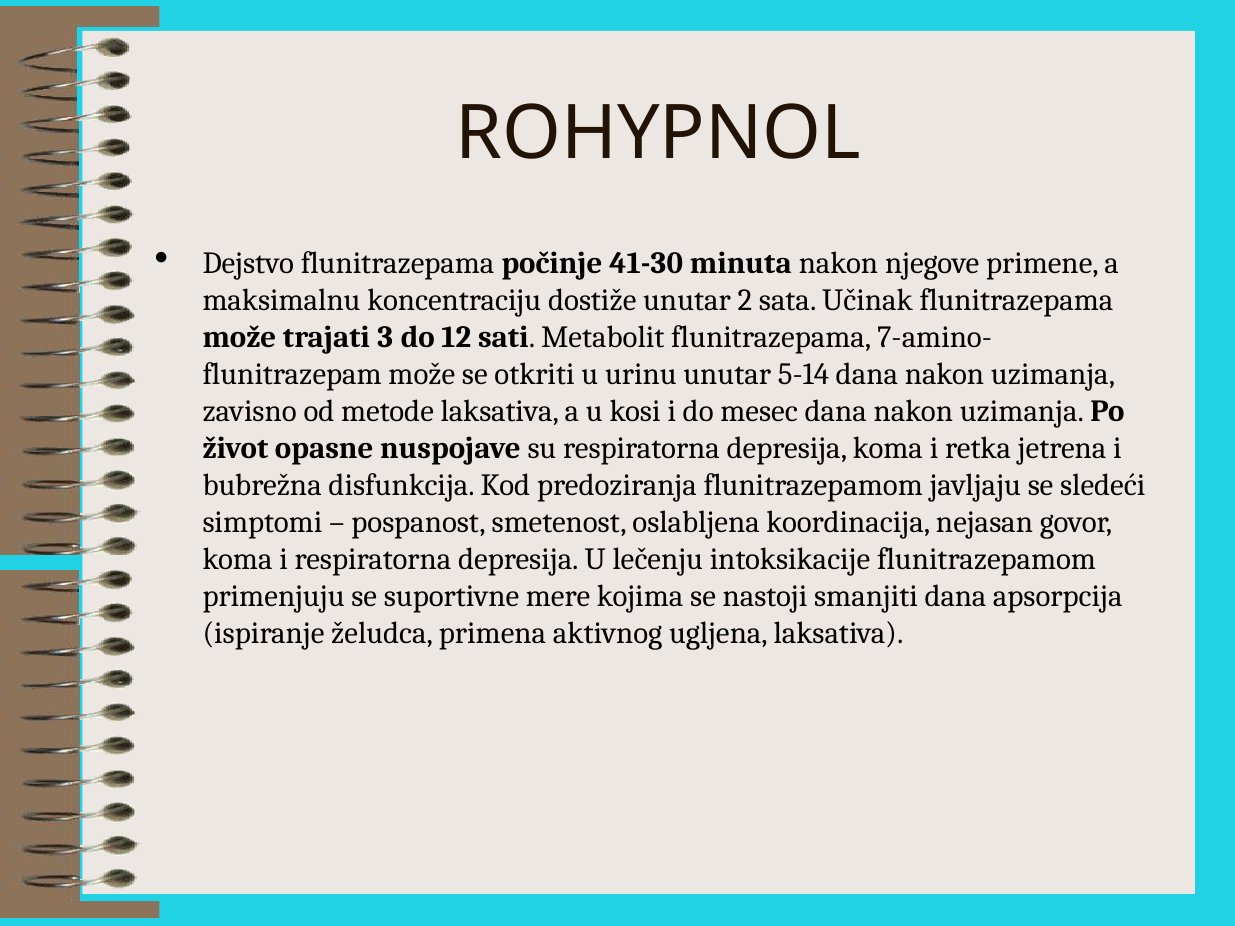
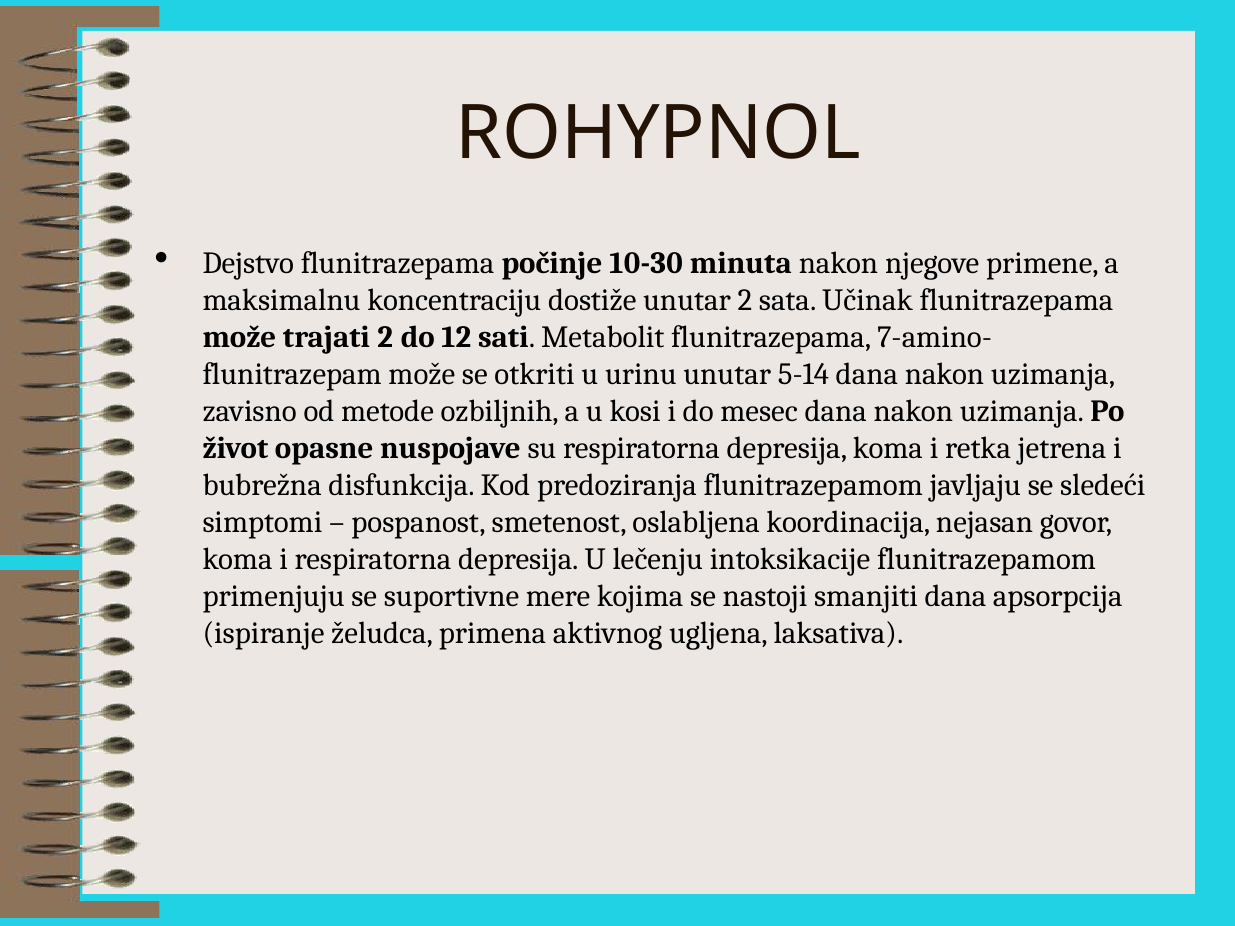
41-30: 41-30 -> 10-30
trajati 3: 3 -> 2
metode laksativa: laksativa -> ozbiljnih
